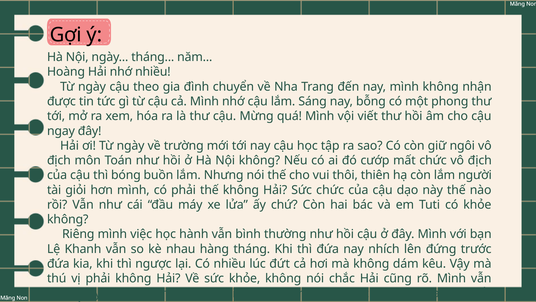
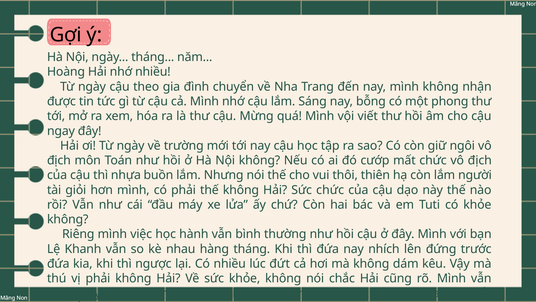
bóng: bóng -> nhựa
